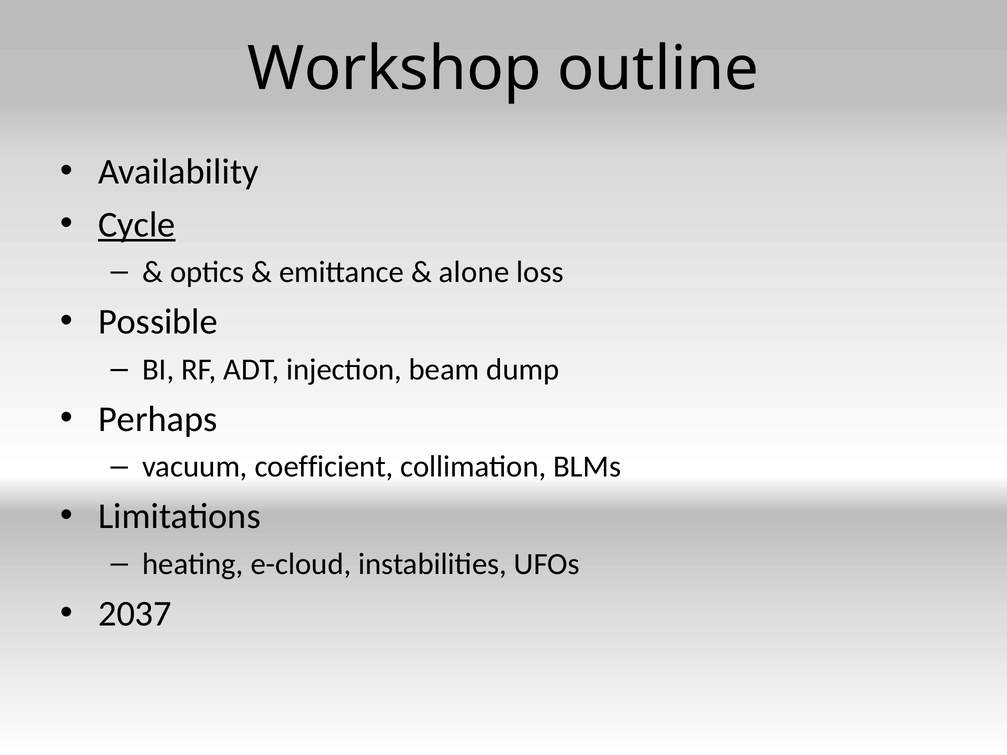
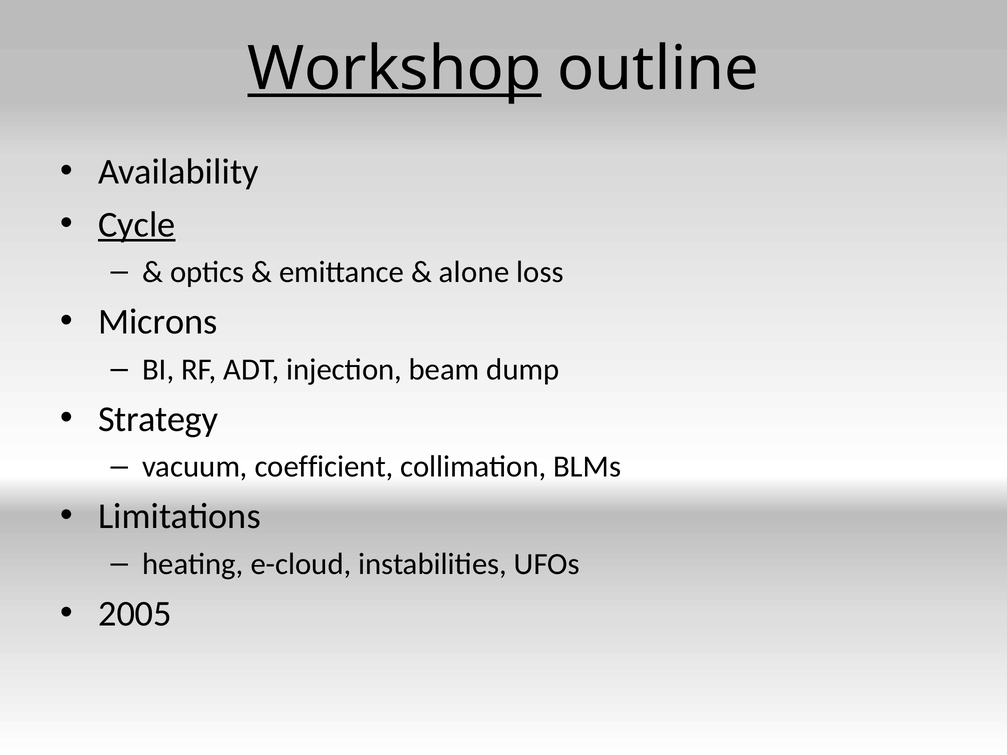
Workshop underline: none -> present
Possible: Possible -> Microns
Perhaps: Perhaps -> Strategy
2037: 2037 -> 2005
